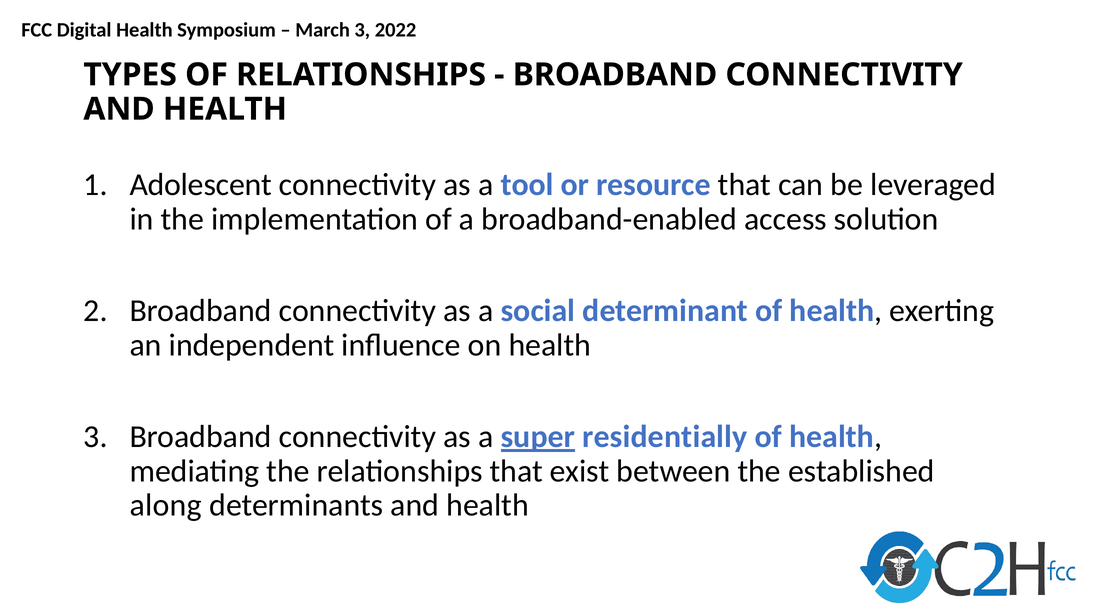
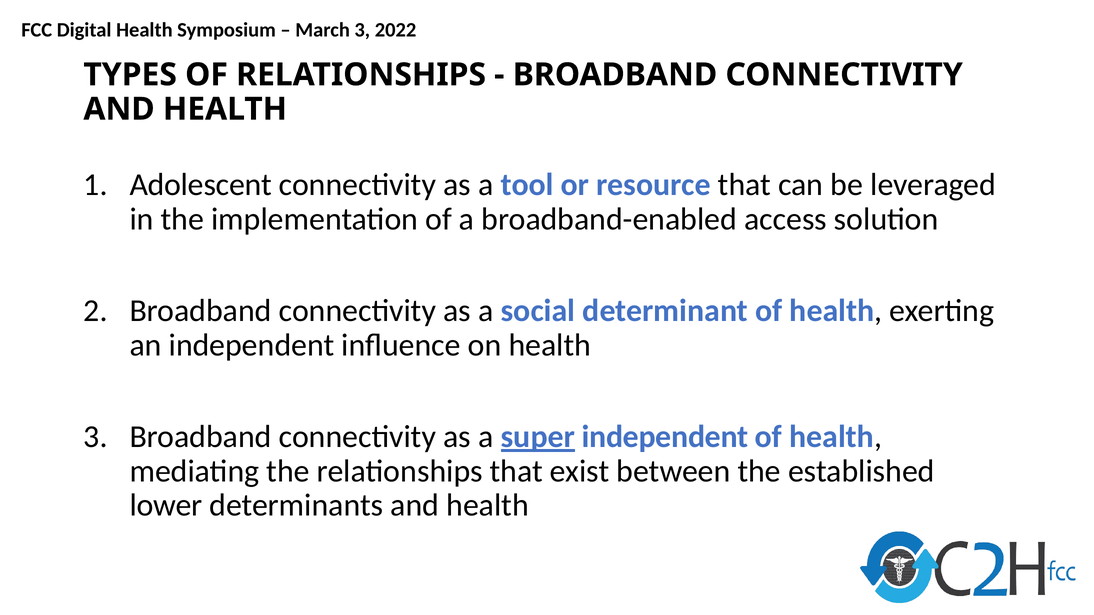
super residentially: residentially -> independent
along: along -> lower
